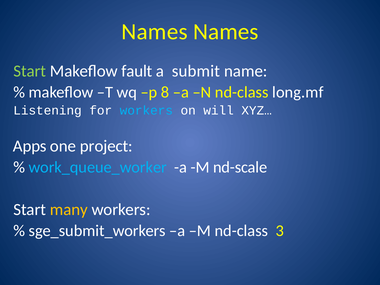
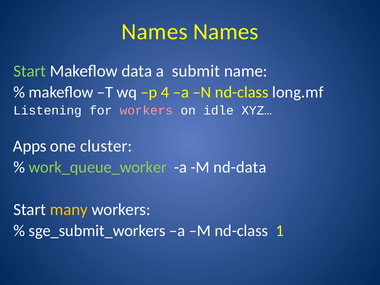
fault: fault -> data
8: 8 -> 4
workers at (146, 111) colour: light blue -> pink
will: will -> idle
project: project -> cluster
work_queue_worker colour: light blue -> light green
nd-scale: nd-scale -> nd-data
3: 3 -> 1
